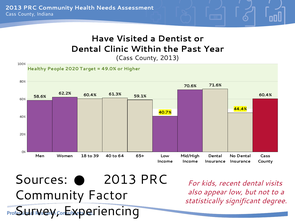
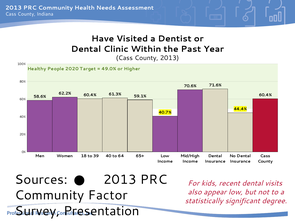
Experiencing: Experiencing -> Presentation
